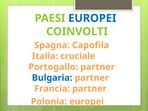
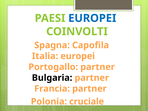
Italia cruciale: cruciale -> europei
Bulgaria colour: blue -> black
Polonia europei: europei -> cruciale
